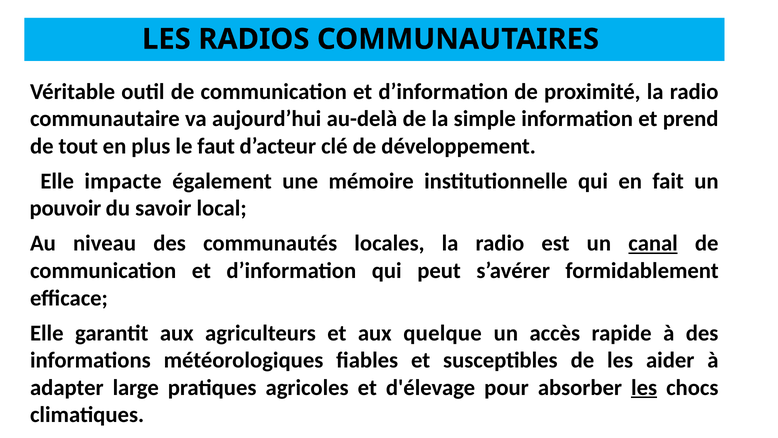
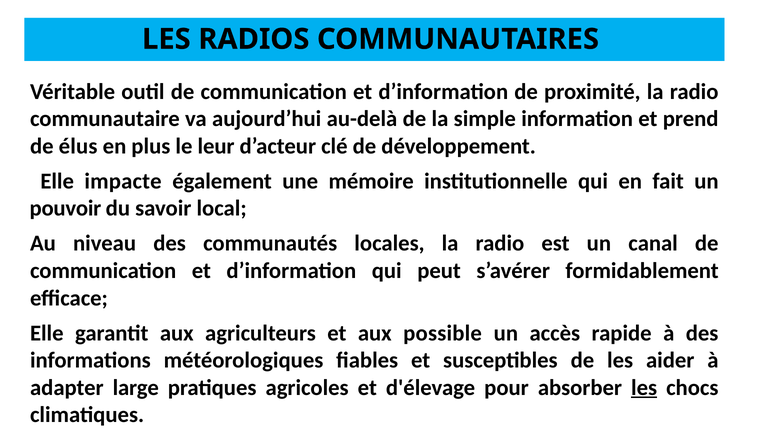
tout: tout -> élus
faut: faut -> leur
canal underline: present -> none
quelque: quelque -> possible
